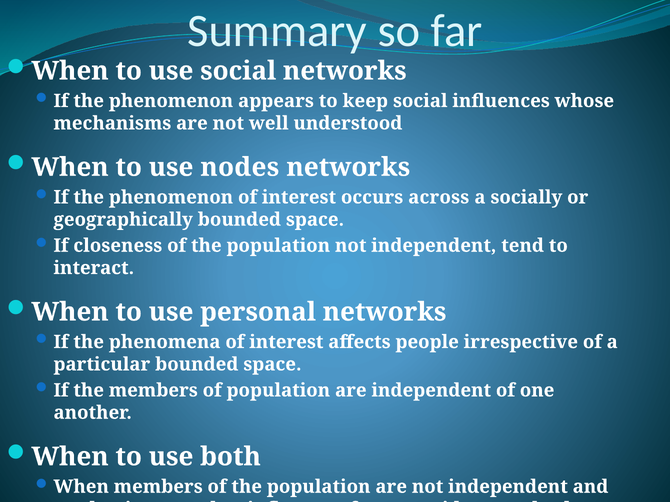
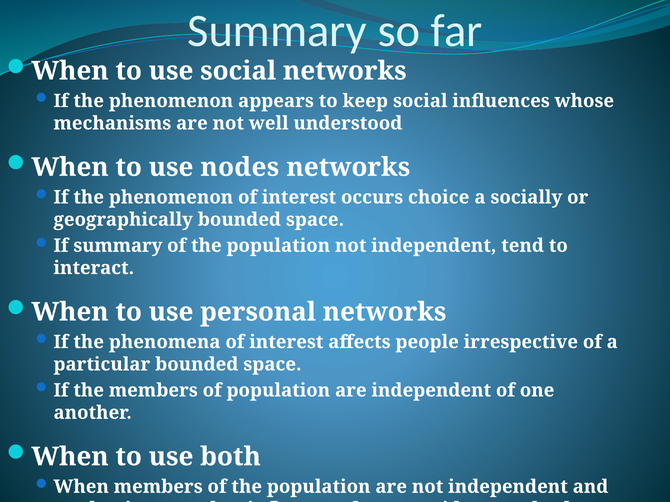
across: across -> choice
If closeness: closeness -> summary
